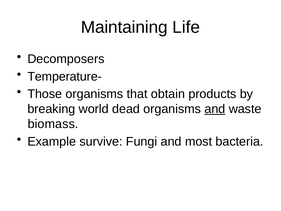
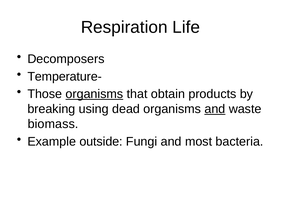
Maintaining: Maintaining -> Respiration
organisms at (94, 94) underline: none -> present
world: world -> using
survive: survive -> outside
